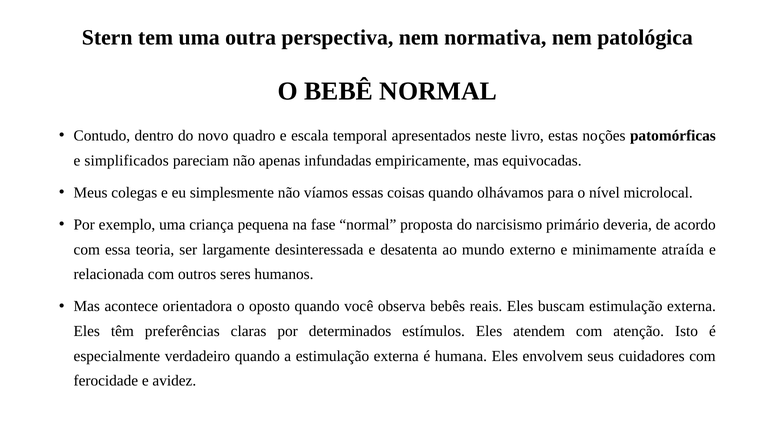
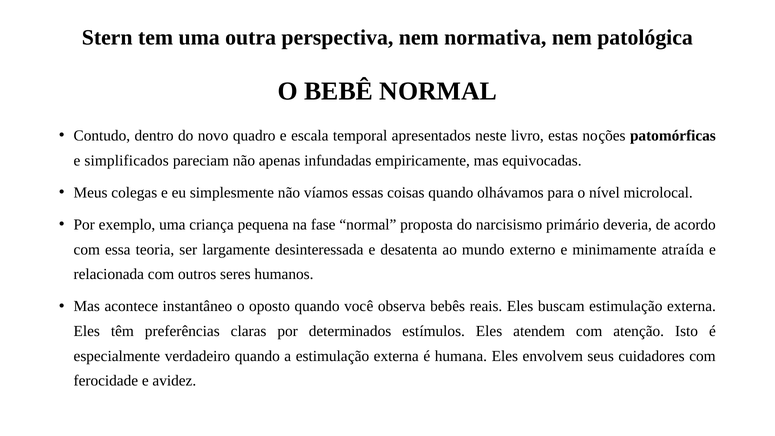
orientadora: orientadora -> instantâneo
